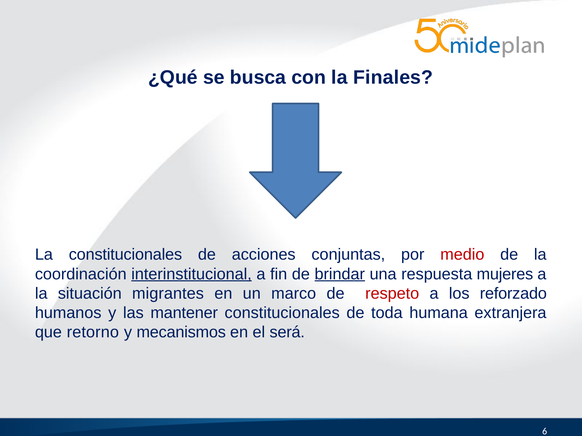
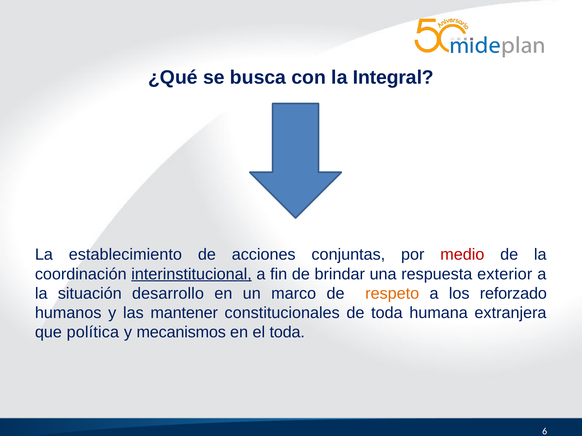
Finales: Finales -> Integral
La constitucionales: constitucionales -> establecimiento
brindar underline: present -> none
mujeres: mujeres -> exterior
migrantes: migrantes -> desarrollo
respeto colour: red -> orange
retorno: retorno -> política
el será: será -> toda
